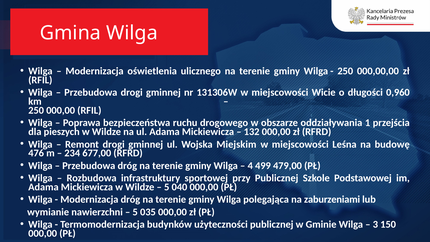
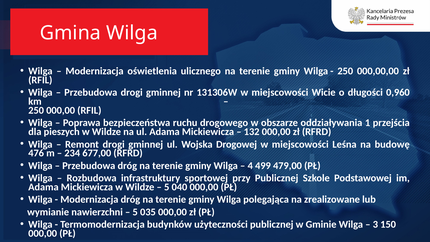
Miejskim: Miejskim -> Drogowej
zaburzeniami: zaburzeniami -> zrealizowane
